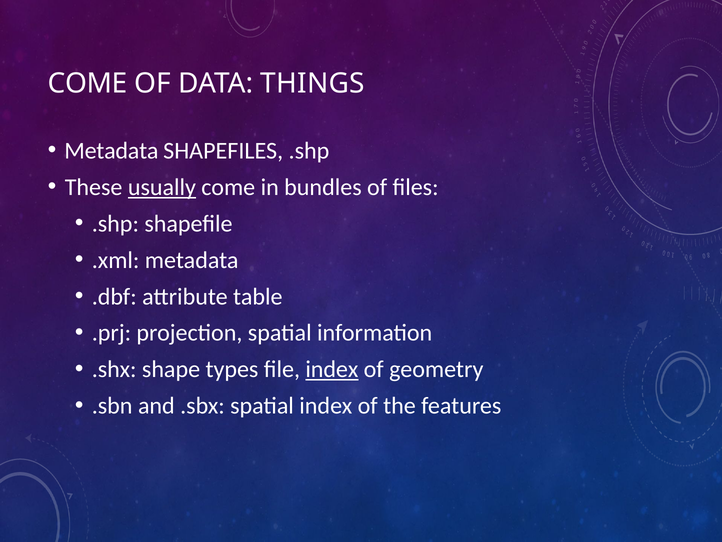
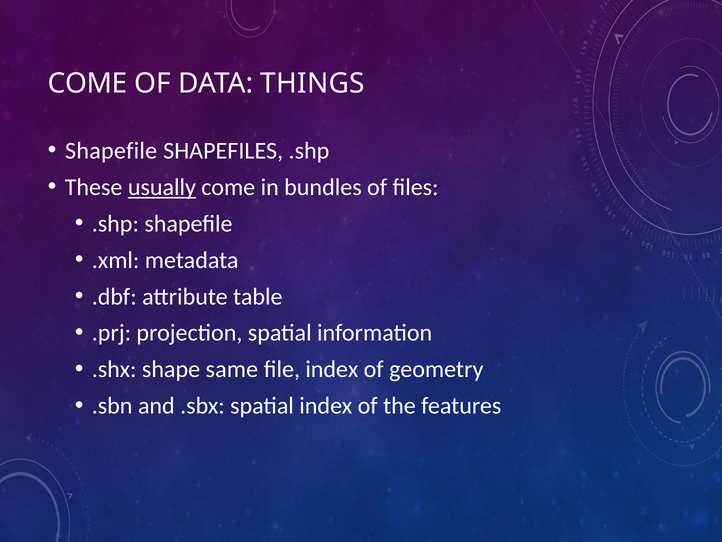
Metadata at (111, 151): Metadata -> Shapefile
types: types -> same
index at (332, 369) underline: present -> none
